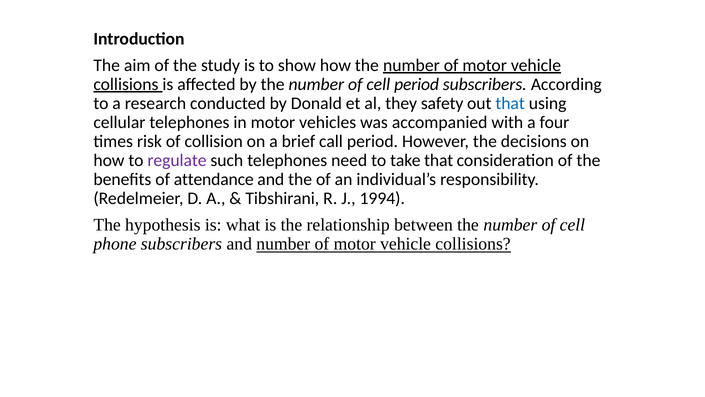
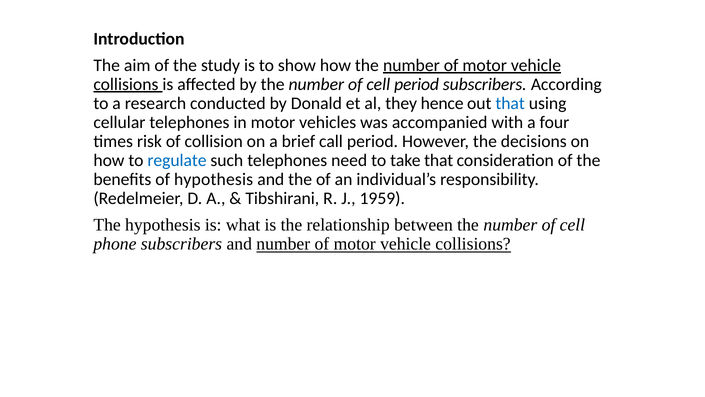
safety: safety -> hence
regulate colour: purple -> blue
of attendance: attendance -> hypothesis
1994: 1994 -> 1959
